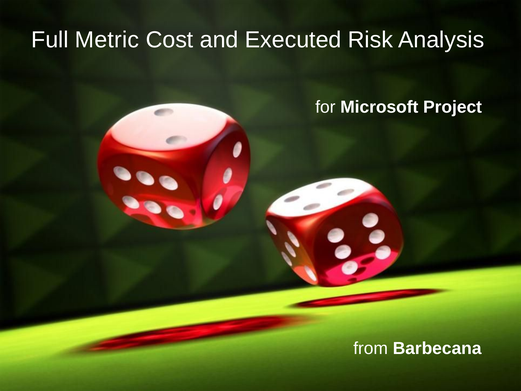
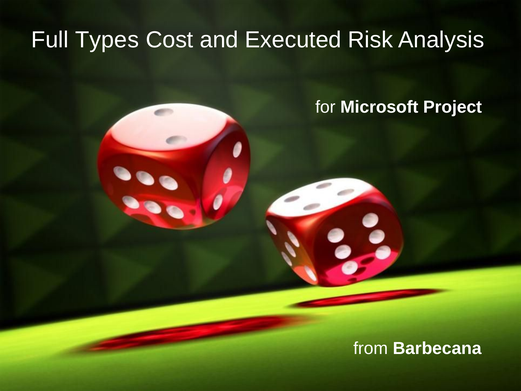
Metric: Metric -> Types
